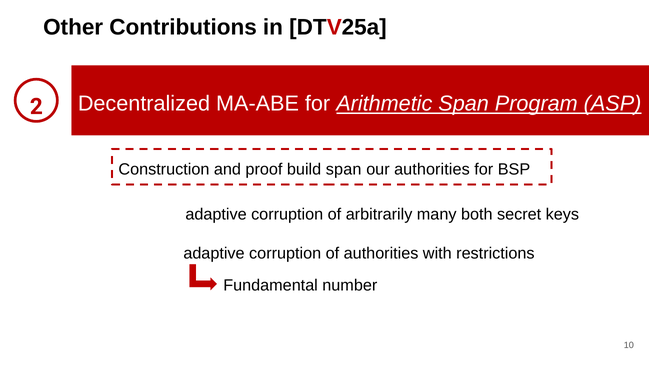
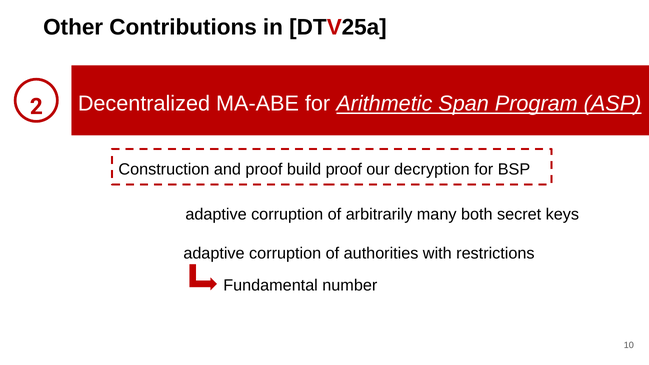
build span: span -> proof
our authorities: authorities -> decryption
